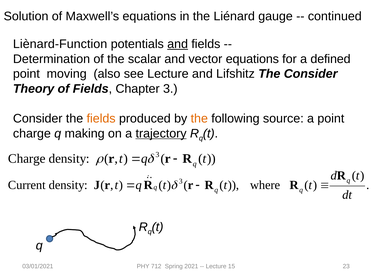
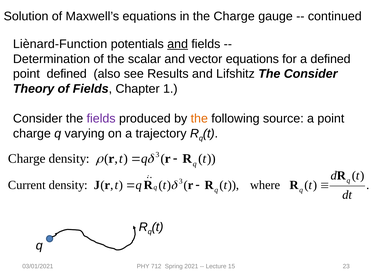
the Liénard: Liénard -> Charge
point moving: moving -> defined
see Lecture: Lecture -> Results
Chapter 3: 3 -> 1
fields at (101, 119) colour: orange -> purple
making: making -> varying
trajectory underline: present -> none
